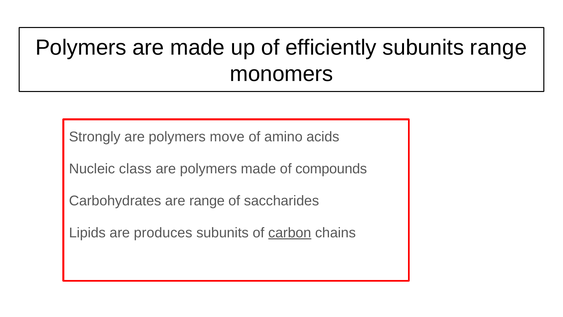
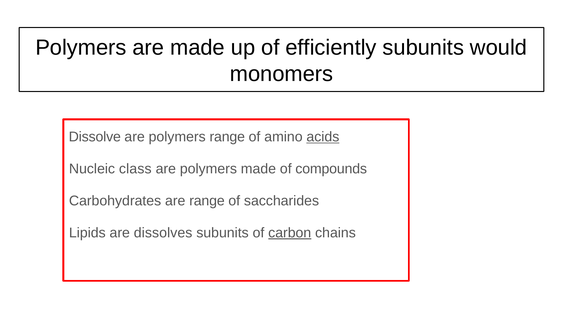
subunits range: range -> would
Strongly: Strongly -> Dissolve
polymers move: move -> range
acids underline: none -> present
produces: produces -> dissolves
